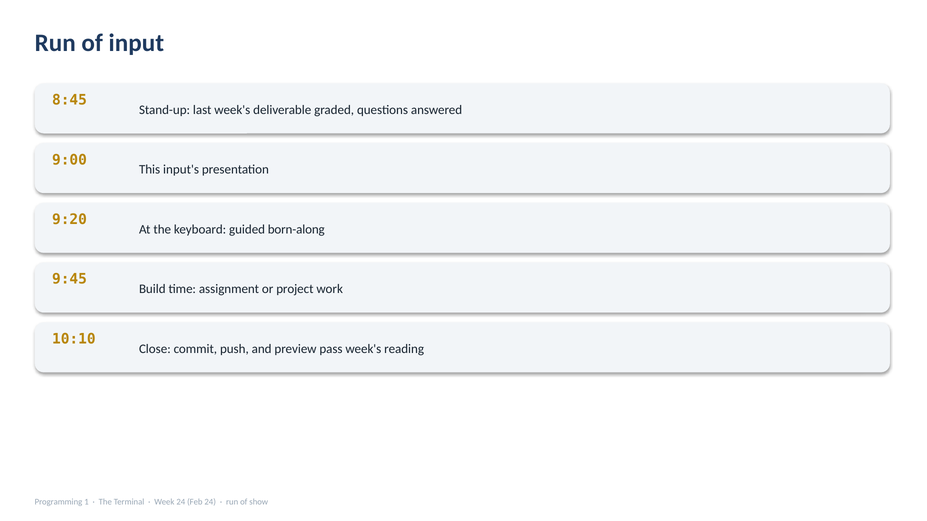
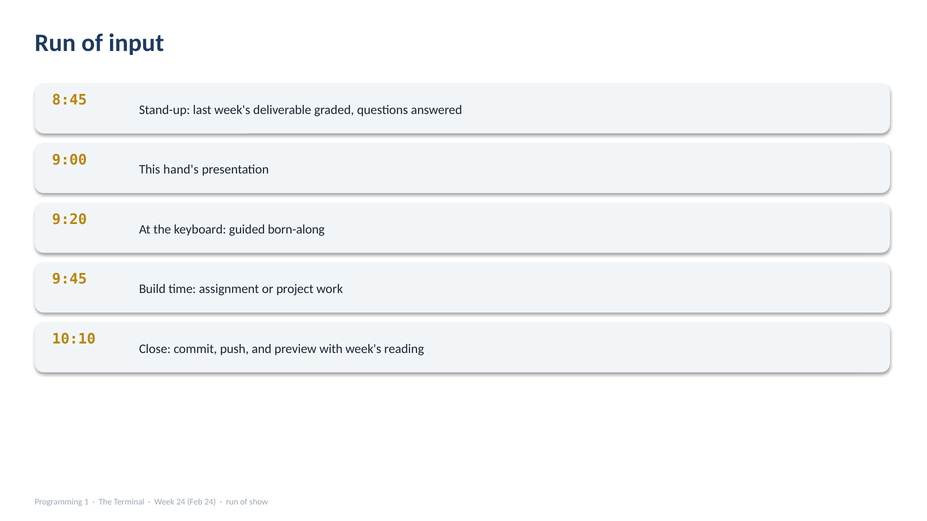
input's: input's -> hand's
pass: pass -> with
